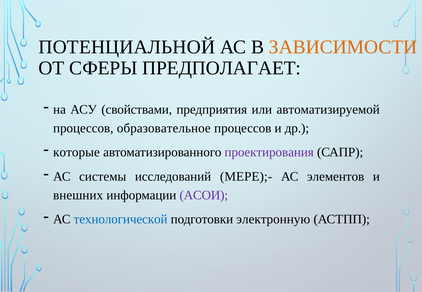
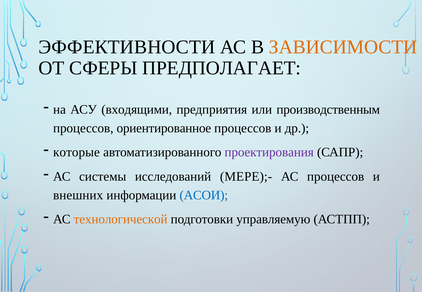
ПОТЕНЦИАЛЬНОЙ: ПОТЕНЦИАЛЬНОЙ -> ЭФФЕКТИВНОСТИ
свойствами: свойствами -> входящими
автоматизируемой: автоматизируемой -> производственным
образовательное: образовательное -> ориентированное
АС элементов: элементов -> процессов
АСОИ colour: purple -> blue
технологической colour: blue -> orange
электронную: электронную -> управляемую
